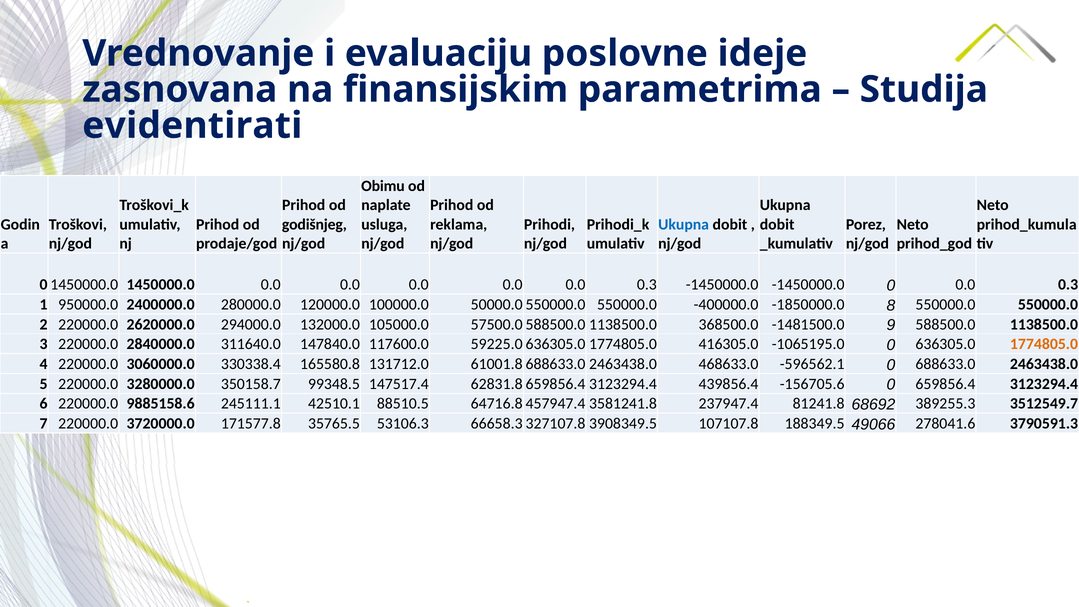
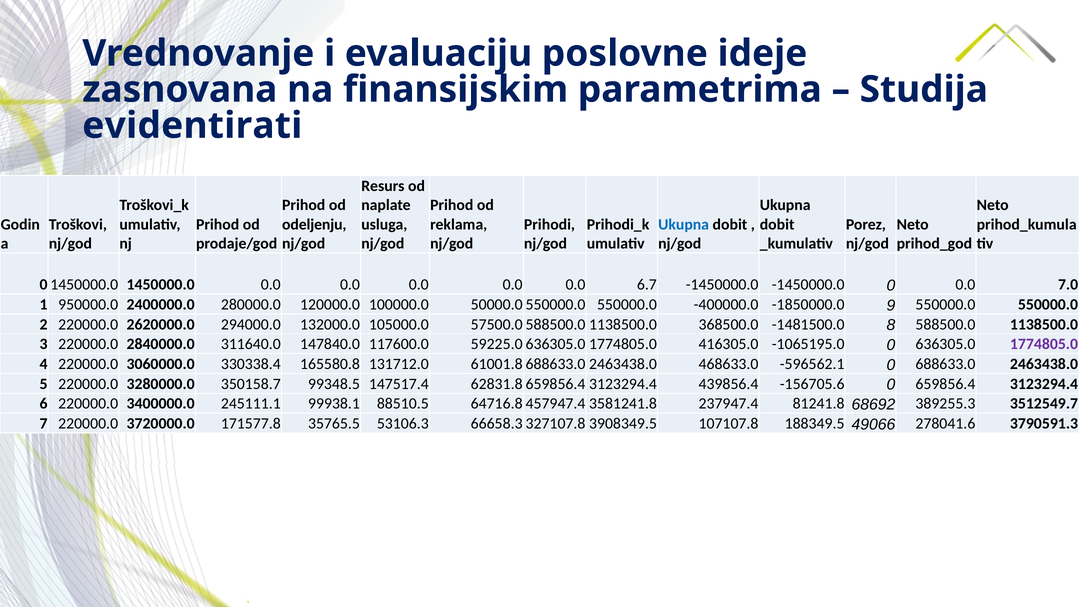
Obimu: Obimu -> Resurs
godišnjeg: godišnjeg -> odeljenju
0.0 0.0 0.3: 0.3 -> 6.7
0 0.0 0.3: 0.3 -> 7.0
8: 8 -> 9
9: 9 -> 8
1774805.0 colour: orange -> purple
9885158.6: 9885158.6 -> 3400000.0
42510.1: 42510.1 -> 99938.1
